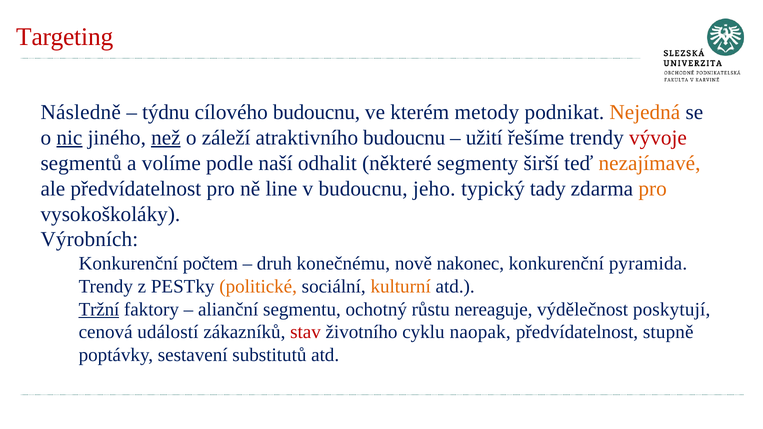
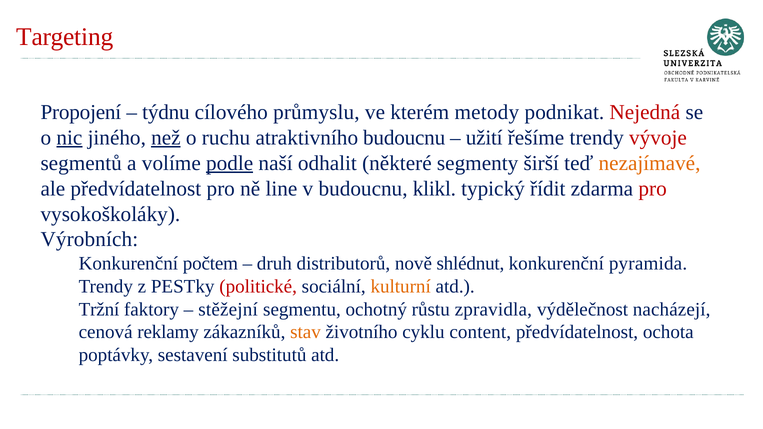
Následně: Následně -> Propojení
cílového budoucnu: budoucnu -> průmyslu
Nejedná colour: orange -> red
záleží: záleží -> ruchu
podle underline: none -> present
jeho: jeho -> klikl
tady: tady -> řídit
pro at (653, 189) colour: orange -> red
konečnému: konečnému -> distributorů
nakonec: nakonec -> shlédnut
politické colour: orange -> red
Tržní underline: present -> none
alianční: alianční -> stěžejní
nereaguje: nereaguje -> zpravidla
poskytují: poskytují -> nacházejí
událostí: událostí -> reklamy
stav colour: red -> orange
naopak: naopak -> content
stupně: stupně -> ochota
